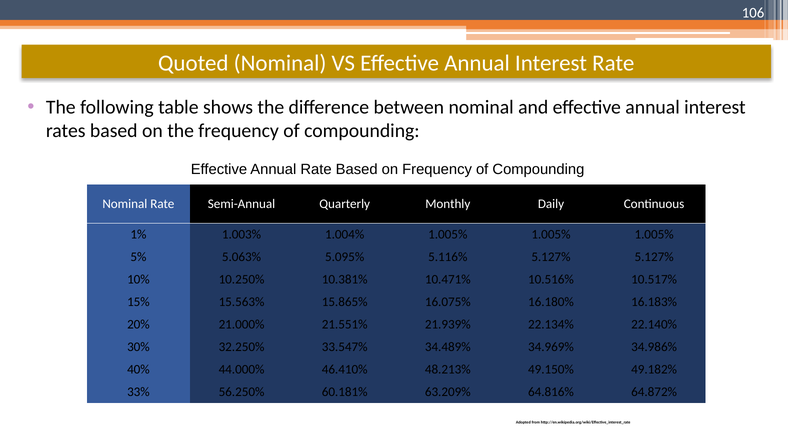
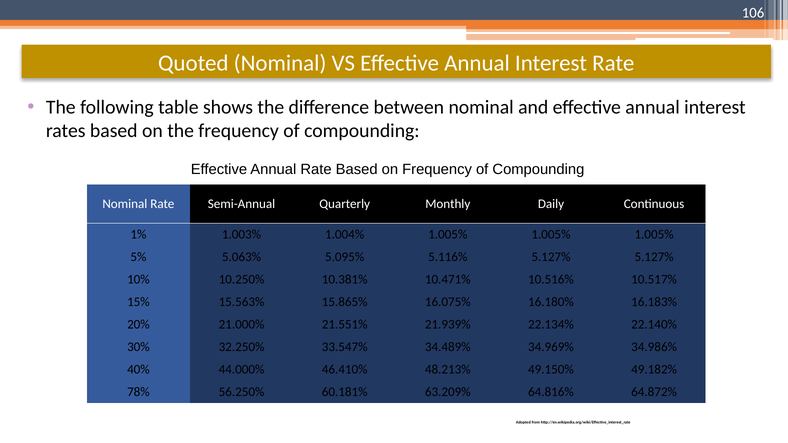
33%: 33% -> 78%
